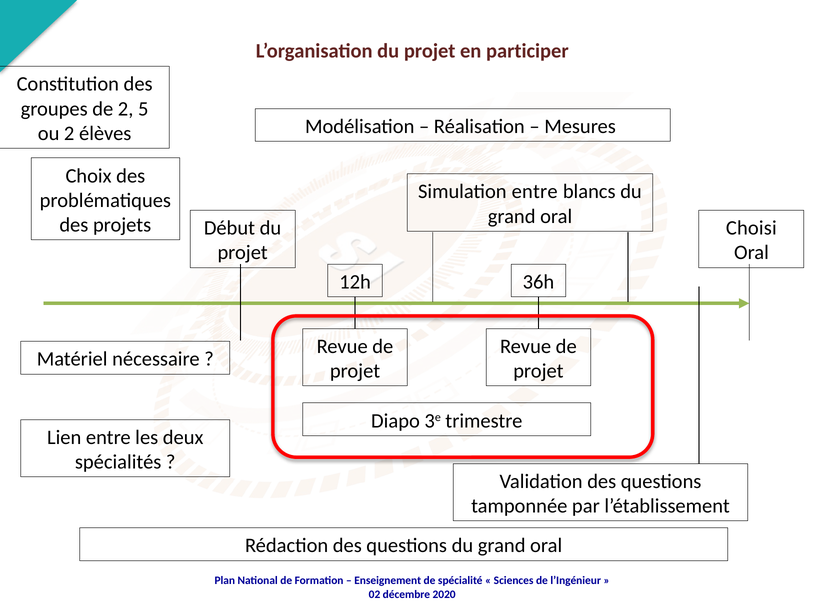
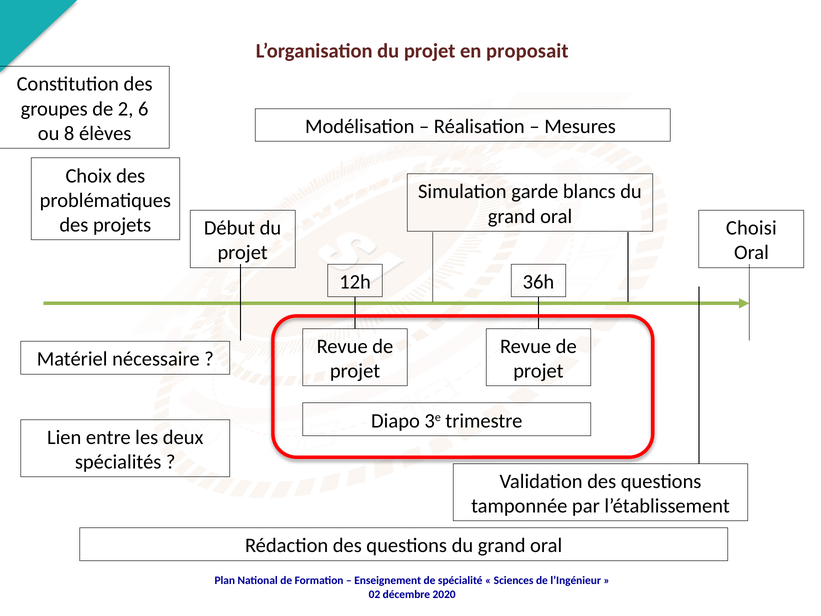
participer: participer -> proposait
5: 5 -> 6
ou 2: 2 -> 8
Simulation entre: entre -> garde
